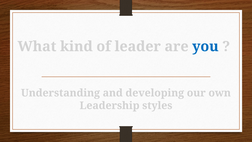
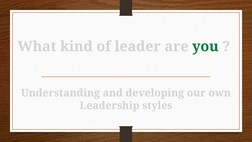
you colour: blue -> green
